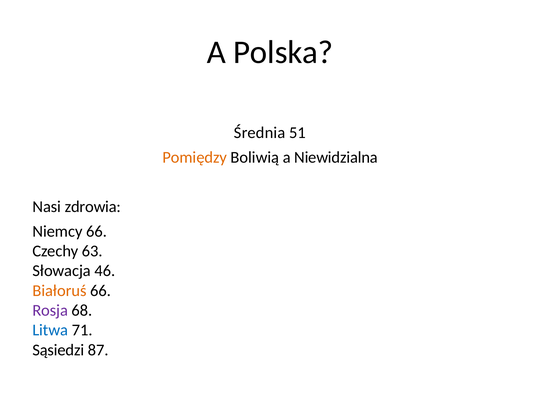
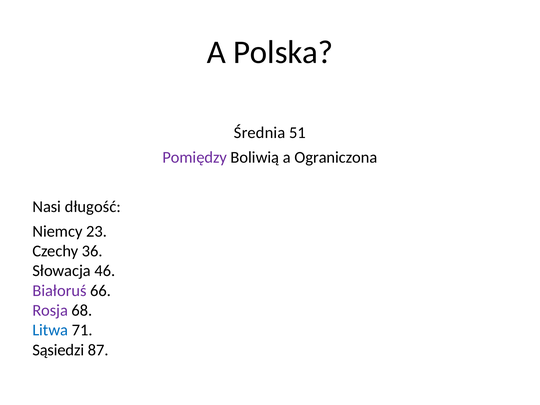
Pomiędzy colour: orange -> purple
Niewidzialna: Niewidzialna -> Ograniczona
zdrowia: zdrowia -> długość
Niemcy 66: 66 -> 23
63: 63 -> 36
Białoruś colour: orange -> purple
